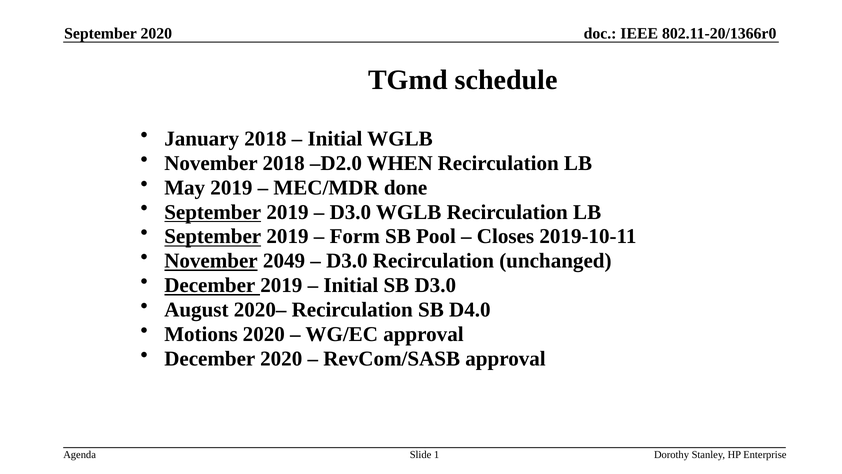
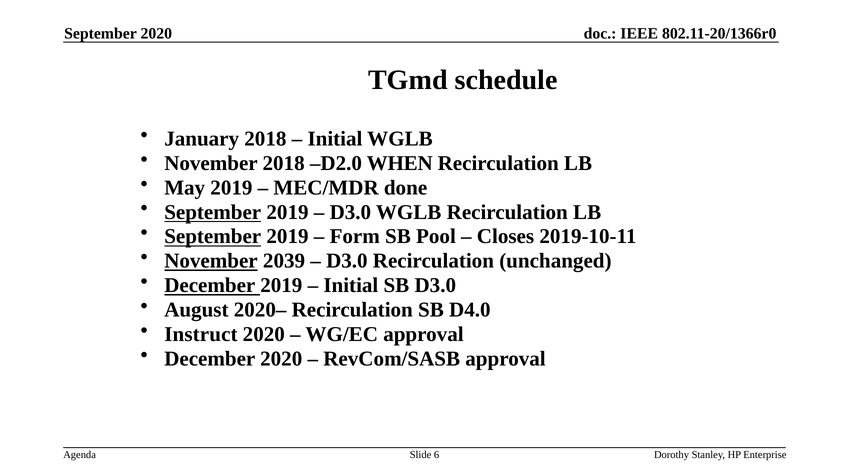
2049: 2049 -> 2039
Motions: Motions -> Instruct
1: 1 -> 6
